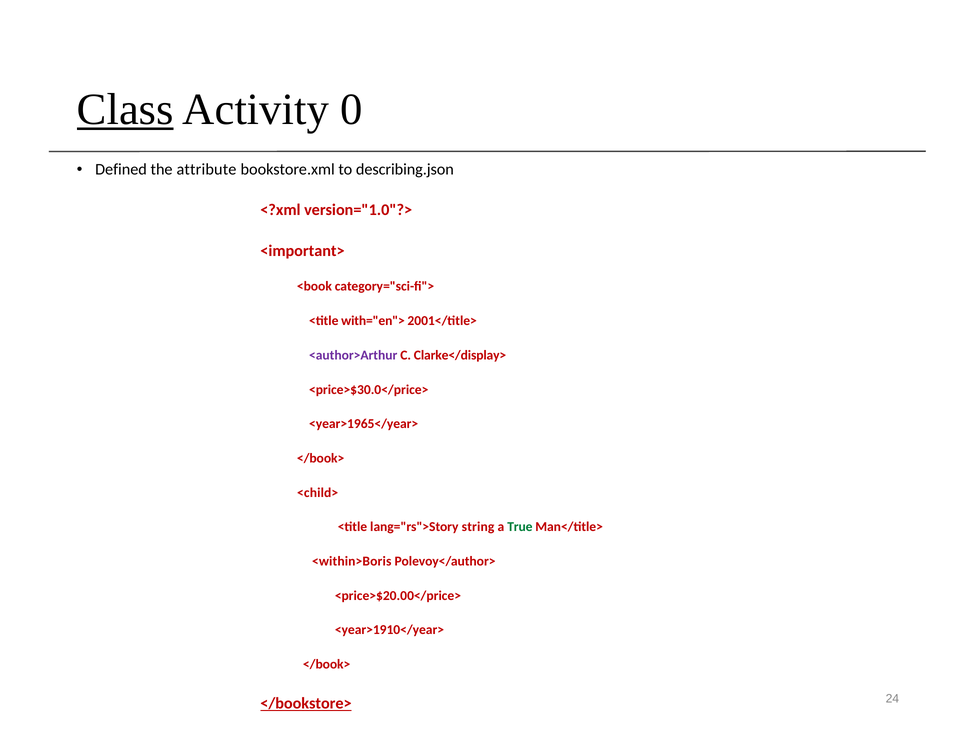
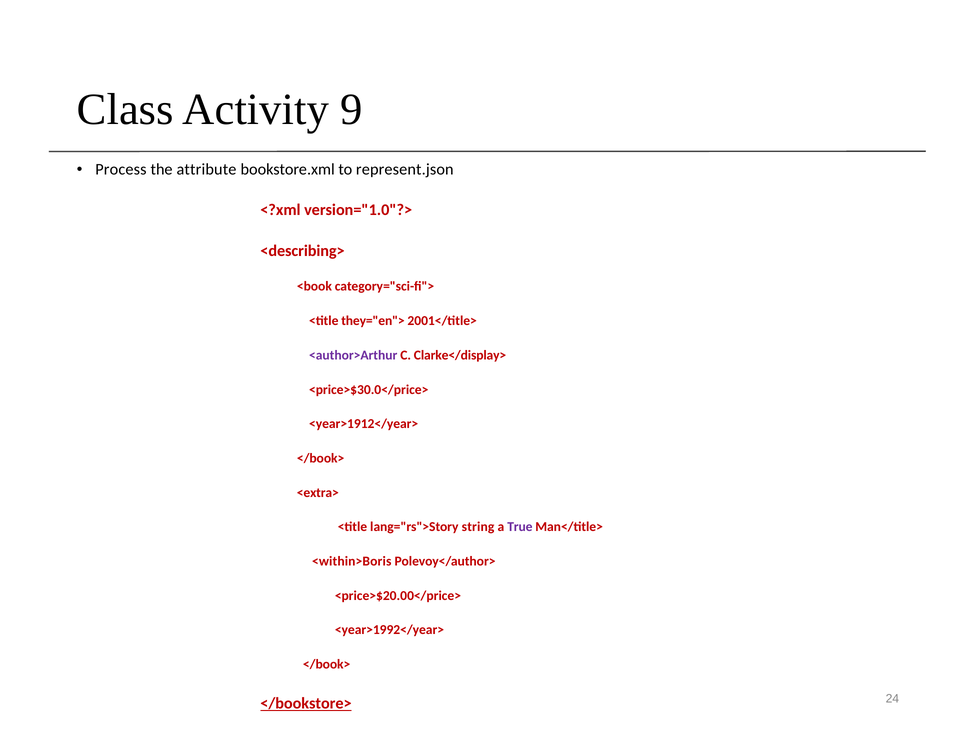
Class underline: present -> none
0: 0 -> 9
Defined: Defined -> Process
describing.json: describing.json -> represent.json
<important>: <important> -> <describing>
with="en">: with="en"> -> they="en">
<year>1965</year>: <year>1965</year> -> <year>1912</year>
<child>: <child> -> <extra>
True colour: green -> purple
<year>1910</year>: <year>1910</year> -> <year>1992</year>
